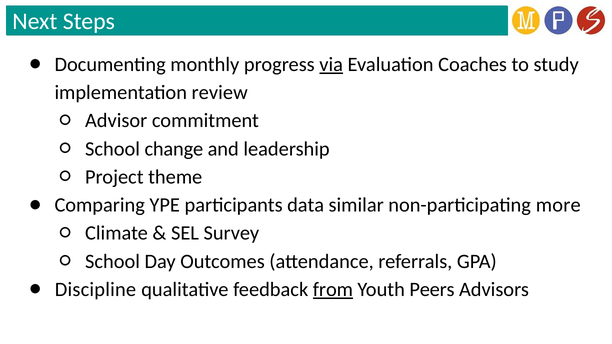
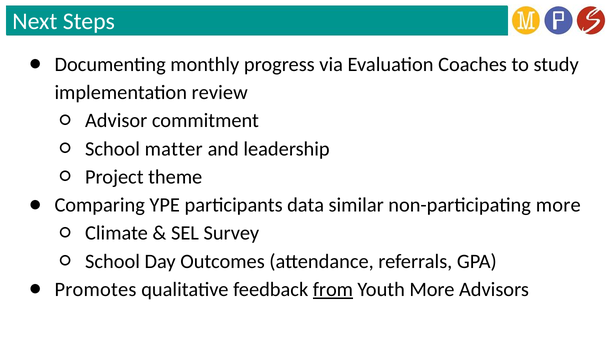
via underline: present -> none
change: change -> matter
Discipline: Discipline -> Promotes
Youth Peers: Peers -> More
